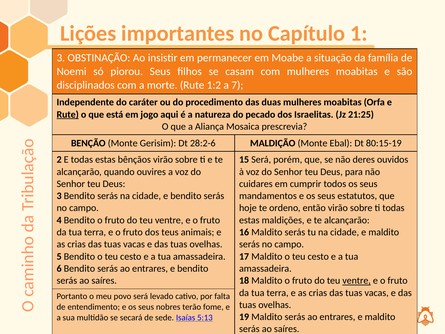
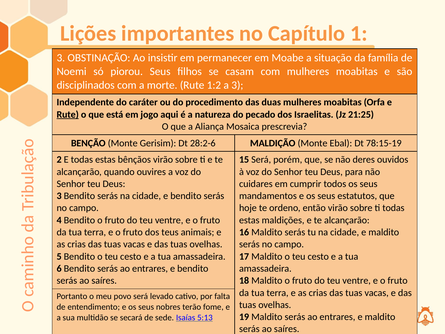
a 7: 7 -> 3
80:15-19: 80:15-19 -> 78:15-19
ventre at (357, 280) underline: present -> none
